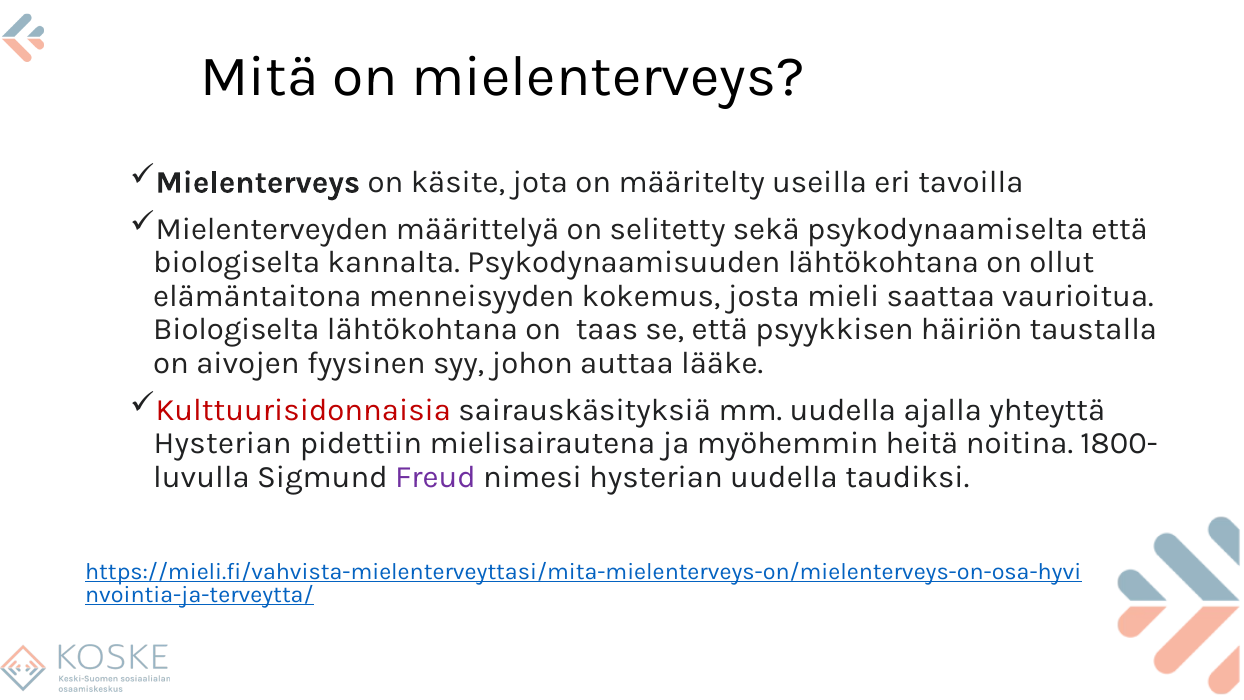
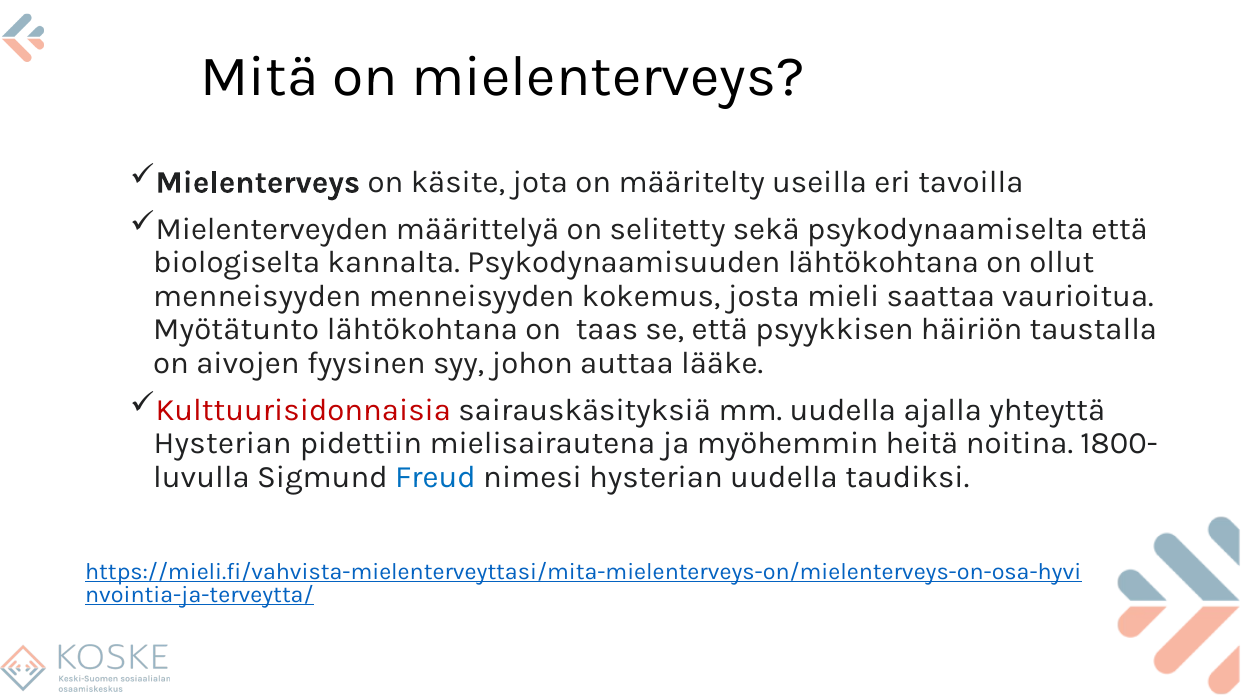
elämäntaitona at (257, 296): elämäntaitona -> menneisyyden
Biologiselta at (236, 329): Biologiselta -> Myötätunto
Freud colour: purple -> blue
